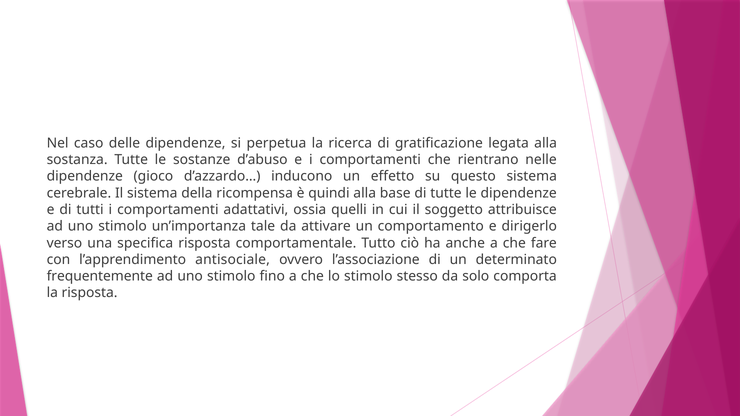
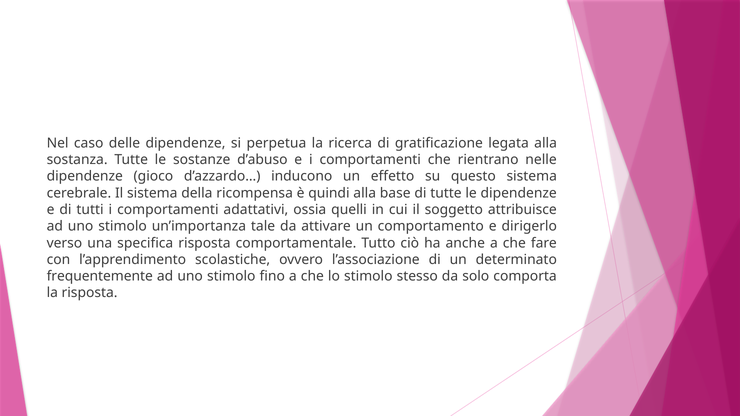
antisociale: antisociale -> scolastiche
